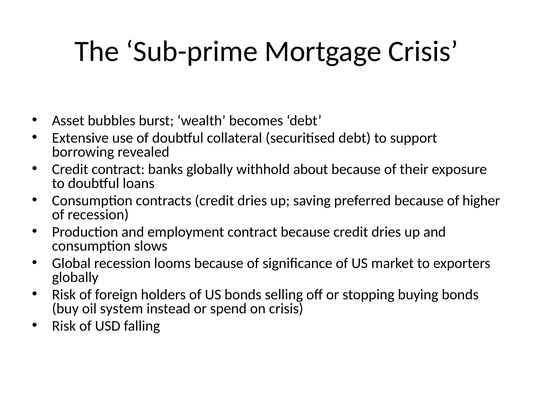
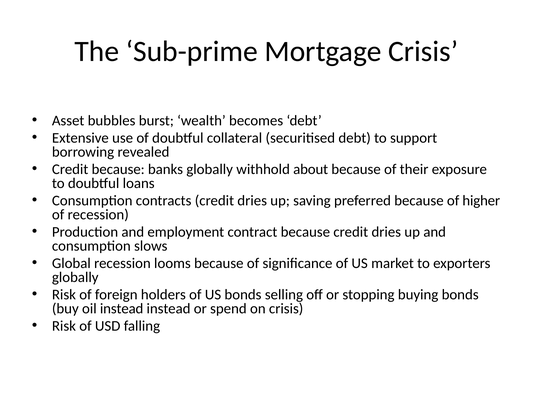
Credit contract: contract -> because
oil system: system -> instead
